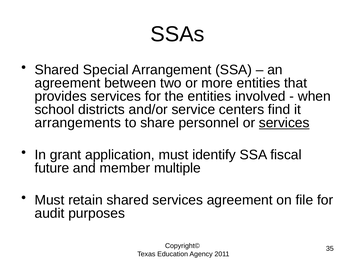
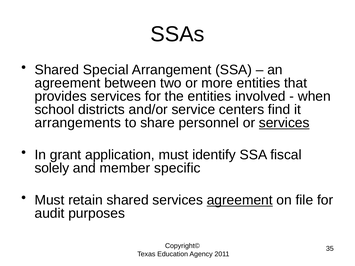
future: future -> solely
multiple: multiple -> specific
agreement at (240, 200) underline: none -> present
